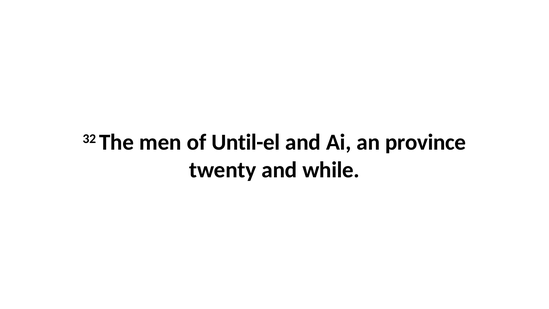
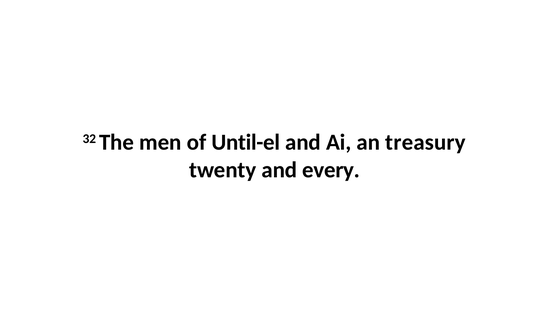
province: province -> treasury
while: while -> every
